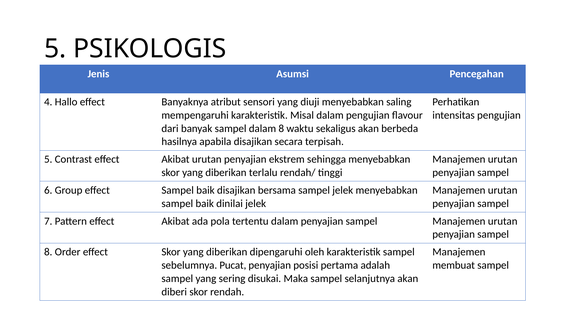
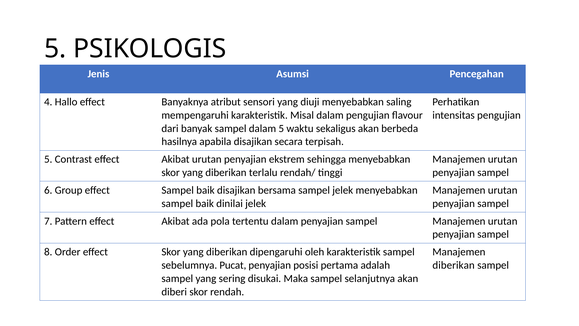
dalam 8: 8 -> 5
membuat at (454, 265): membuat -> diberikan
